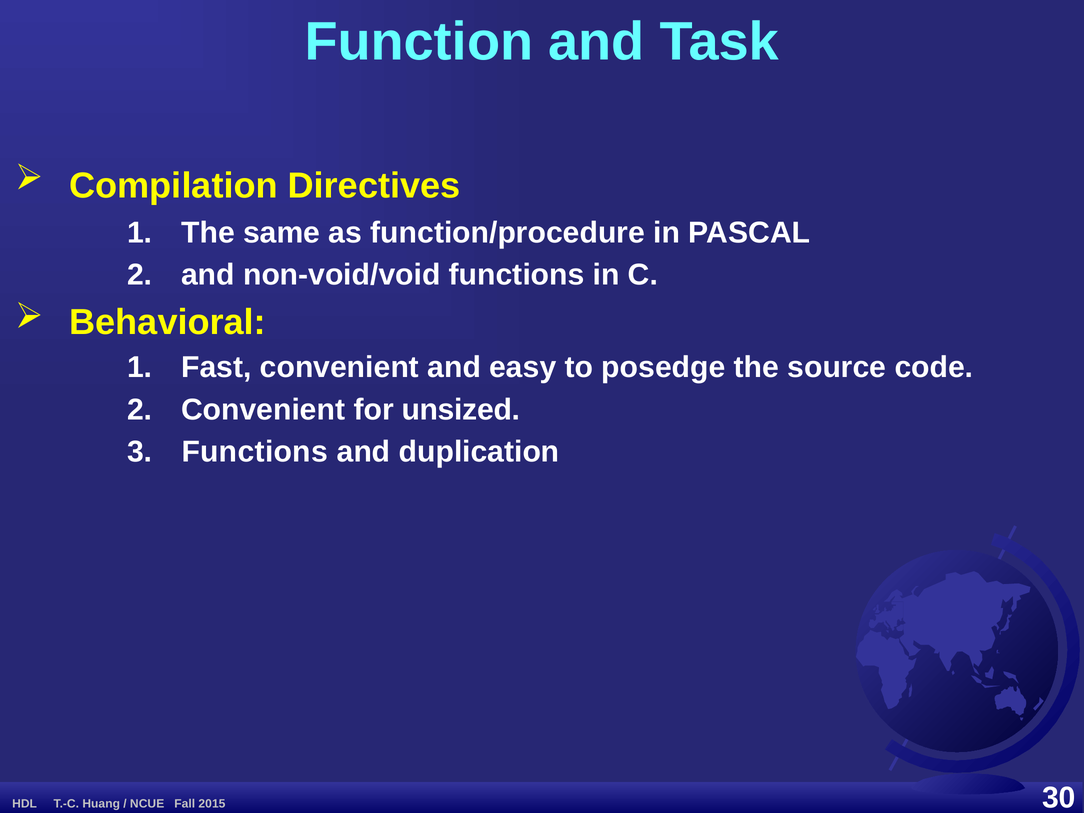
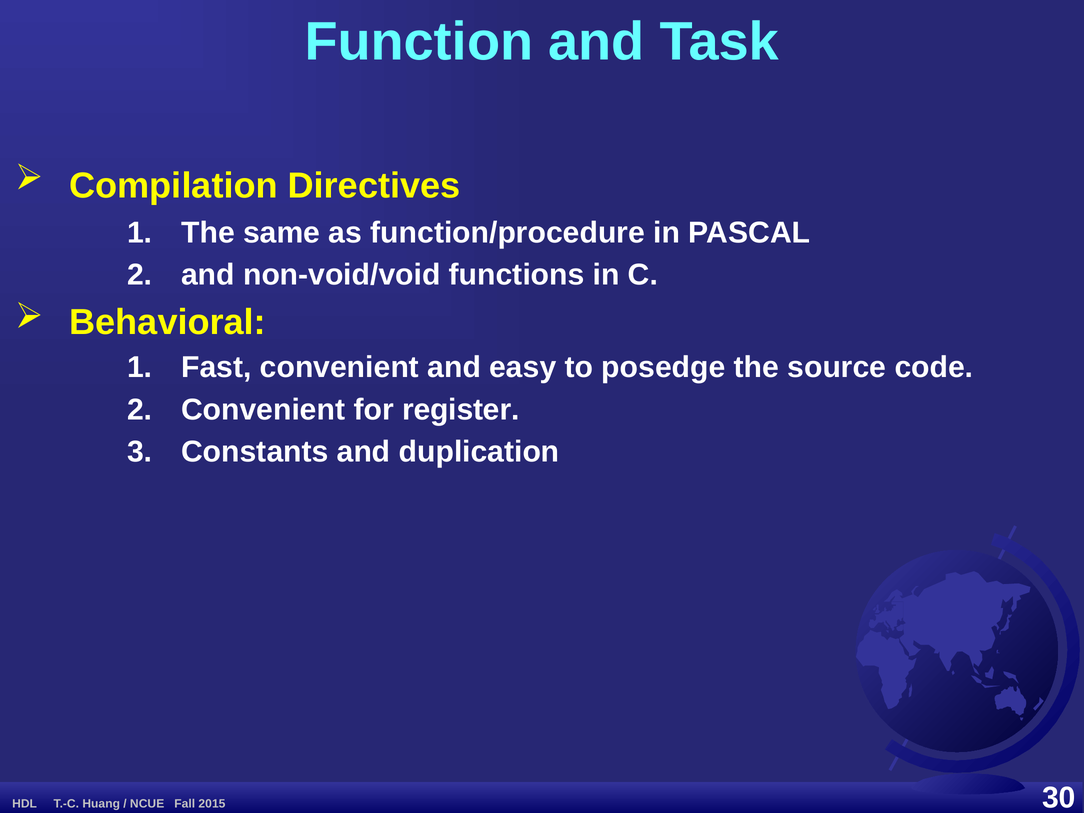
unsized: unsized -> register
Functions at (255, 452): Functions -> Constants
